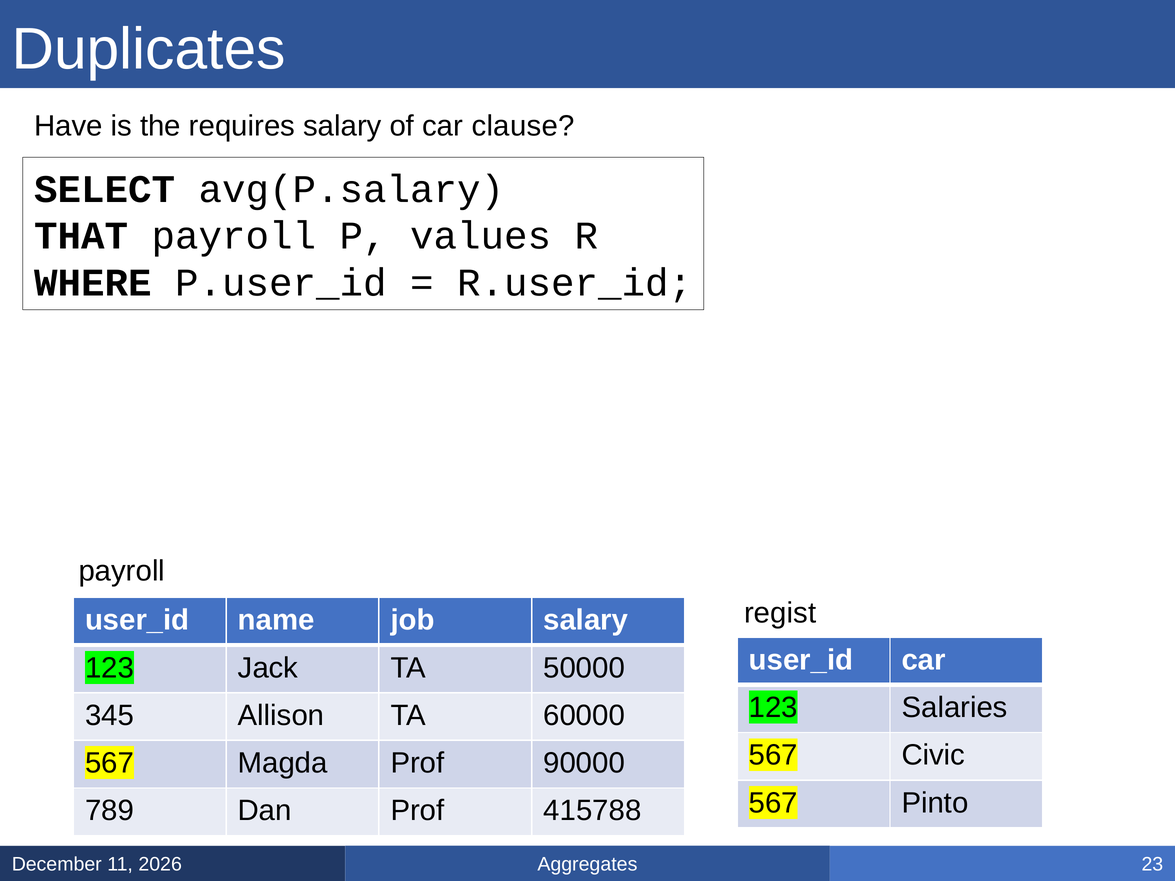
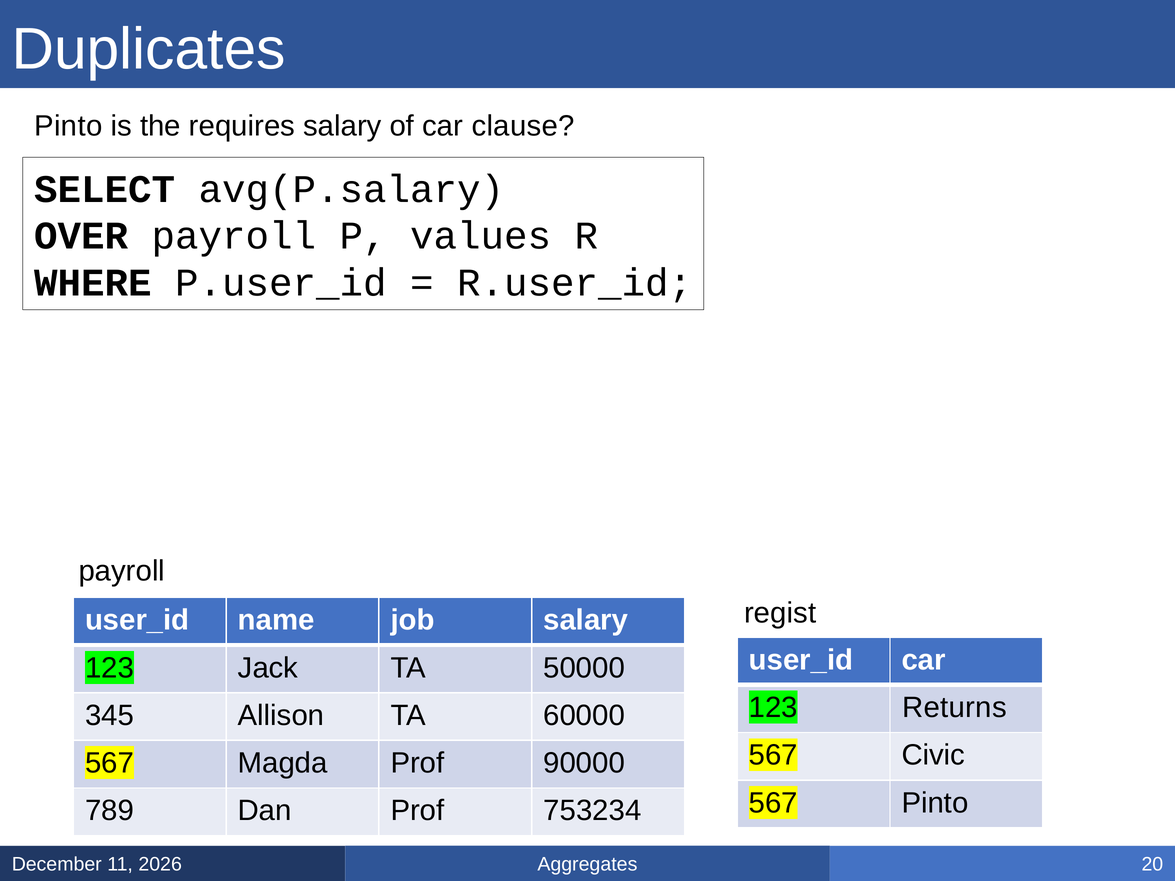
Have at (68, 126): Have -> Pinto
THAT: THAT -> OVER
Salaries: Salaries -> Returns
415788: 415788 -> 753234
23: 23 -> 20
